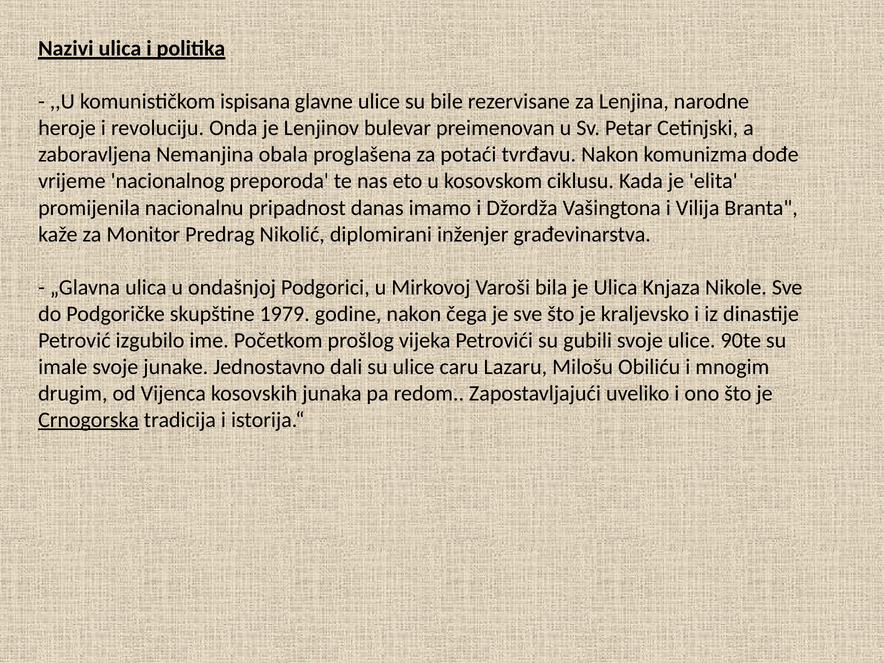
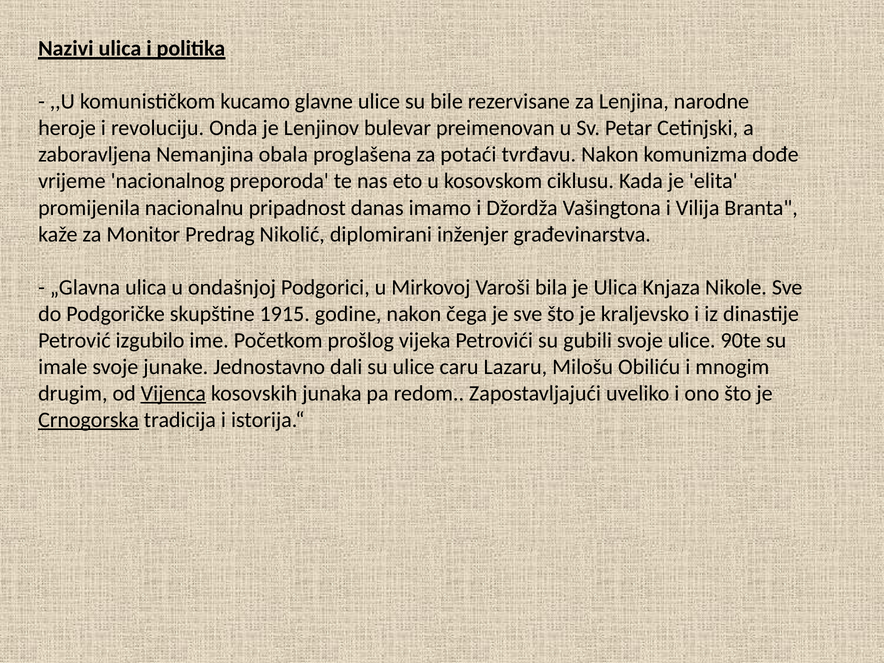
ispisana: ispisana -> kucamo
1979: 1979 -> 1915
Vijenca underline: none -> present
